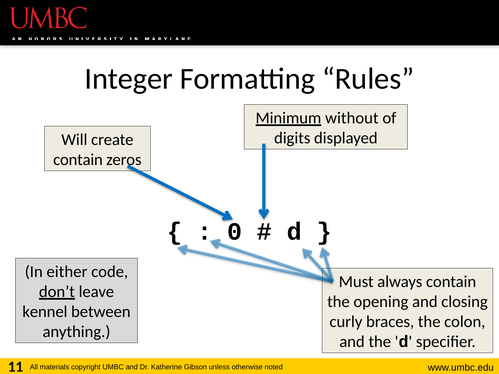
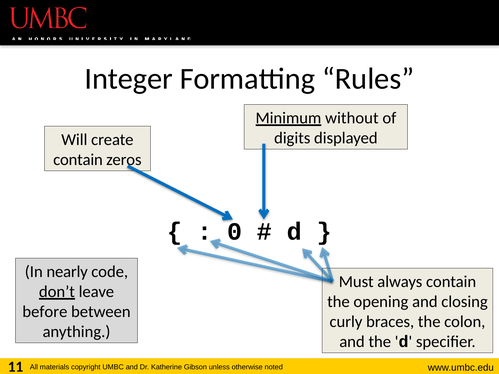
either: either -> nearly
kennel: kennel -> before
